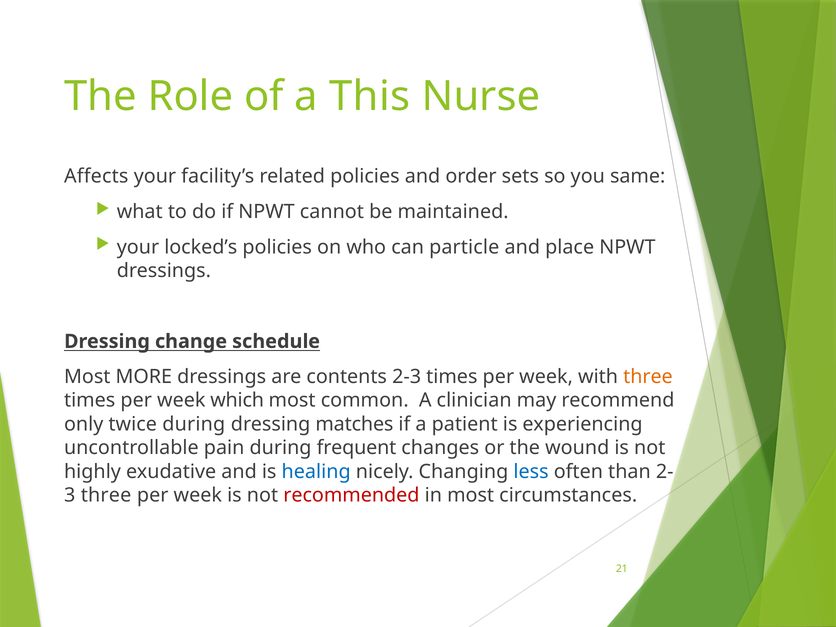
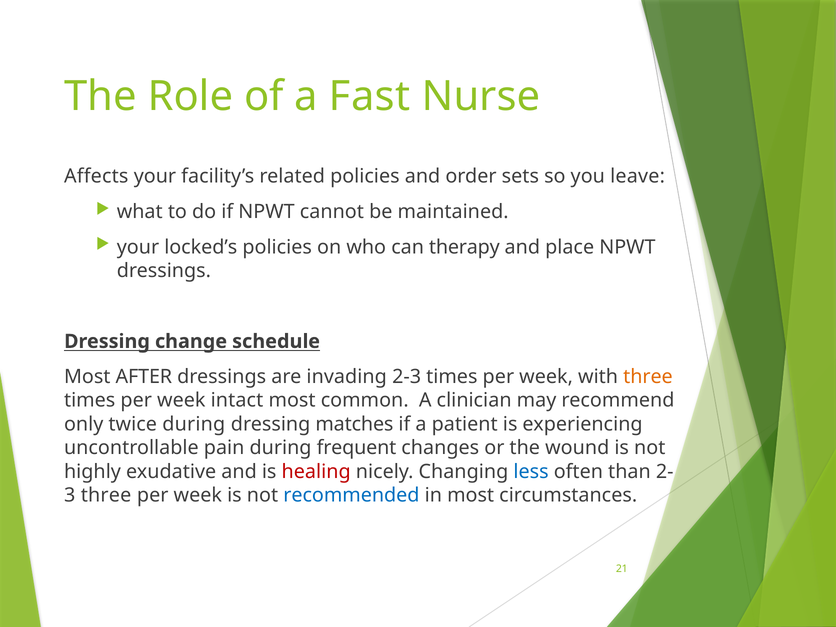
This: This -> Fast
same: same -> leave
particle: particle -> therapy
MORE: MORE -> AFTER
contents: contents -> invading
which: which -> intact
healing colour: blue -> red
recommended colour: red -> blue
